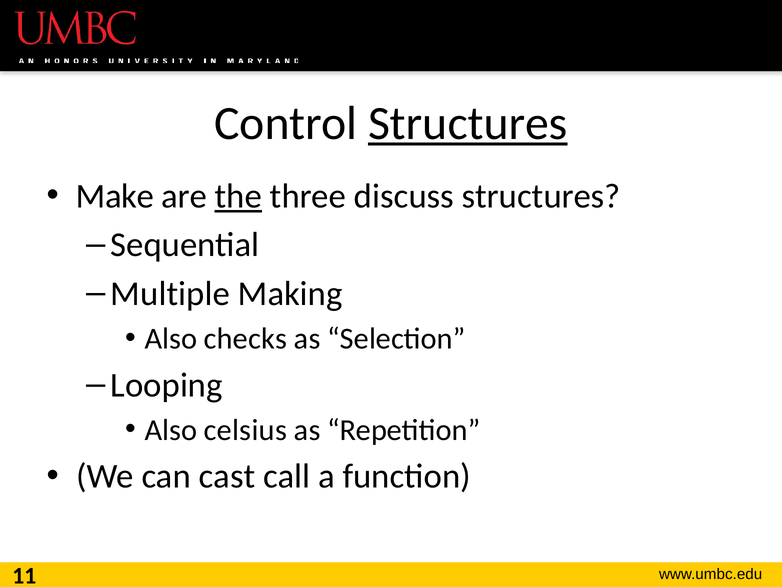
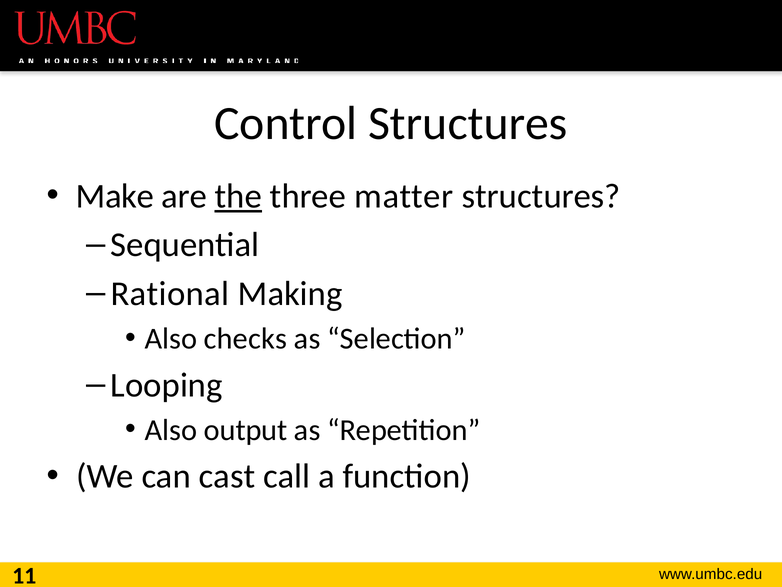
Structures at (468, 123) underline: present -> none
discuss: discuss -> matter
Multiple: Multiple -> Rational
celsius: celsius -> output
